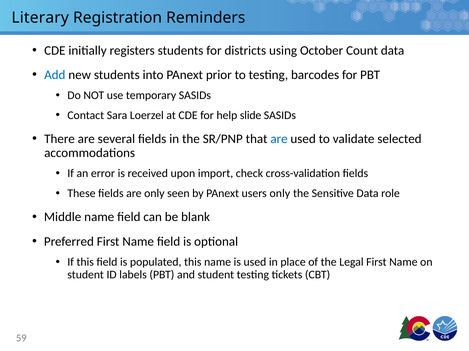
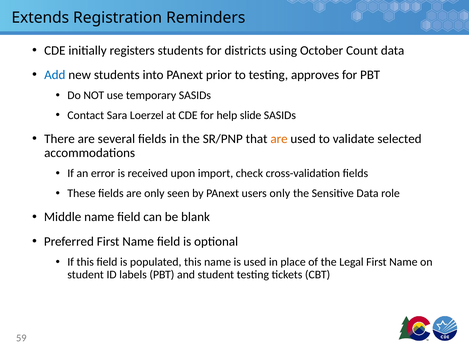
Literary: Literary -> Extends
barcodes: barcodes -> approves
are at (279, 139) colour: blue -> orange
